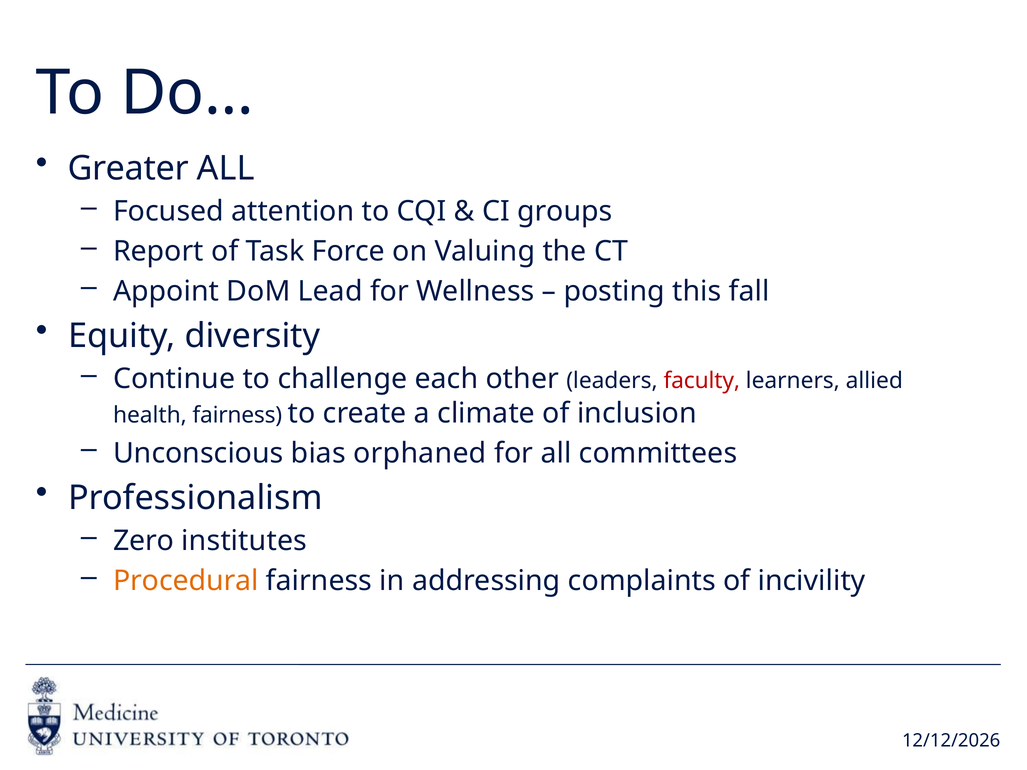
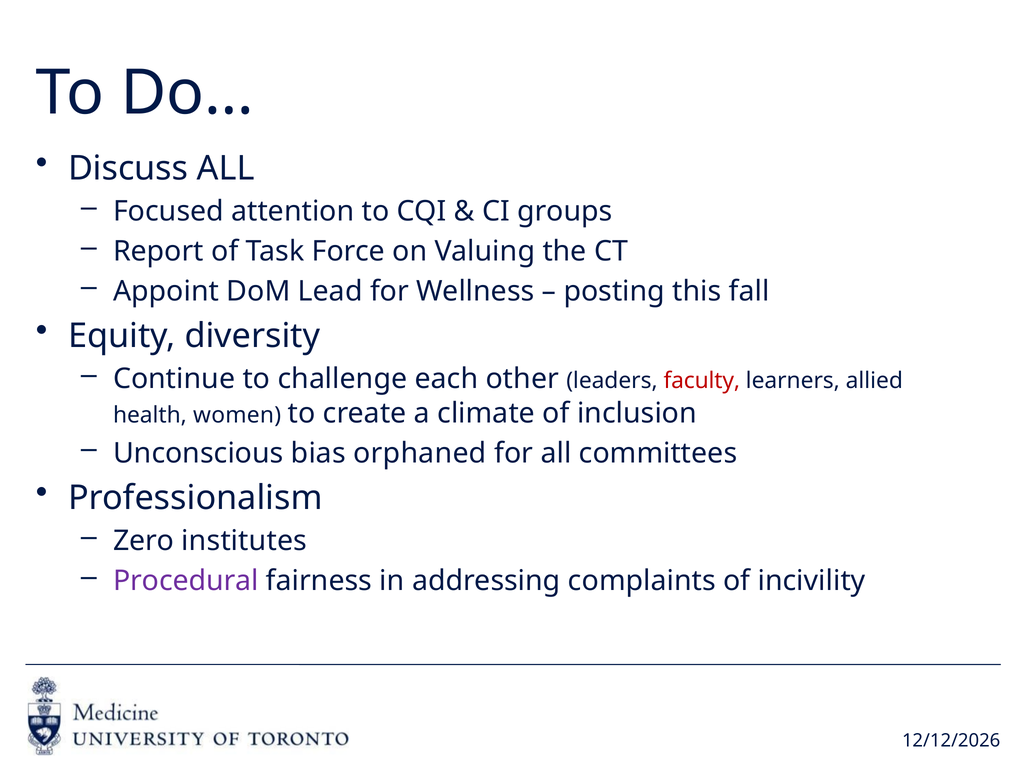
Greater: Greater -> Discuss
health fairness: fairness -> women
Procedural colour: orange -> purple
